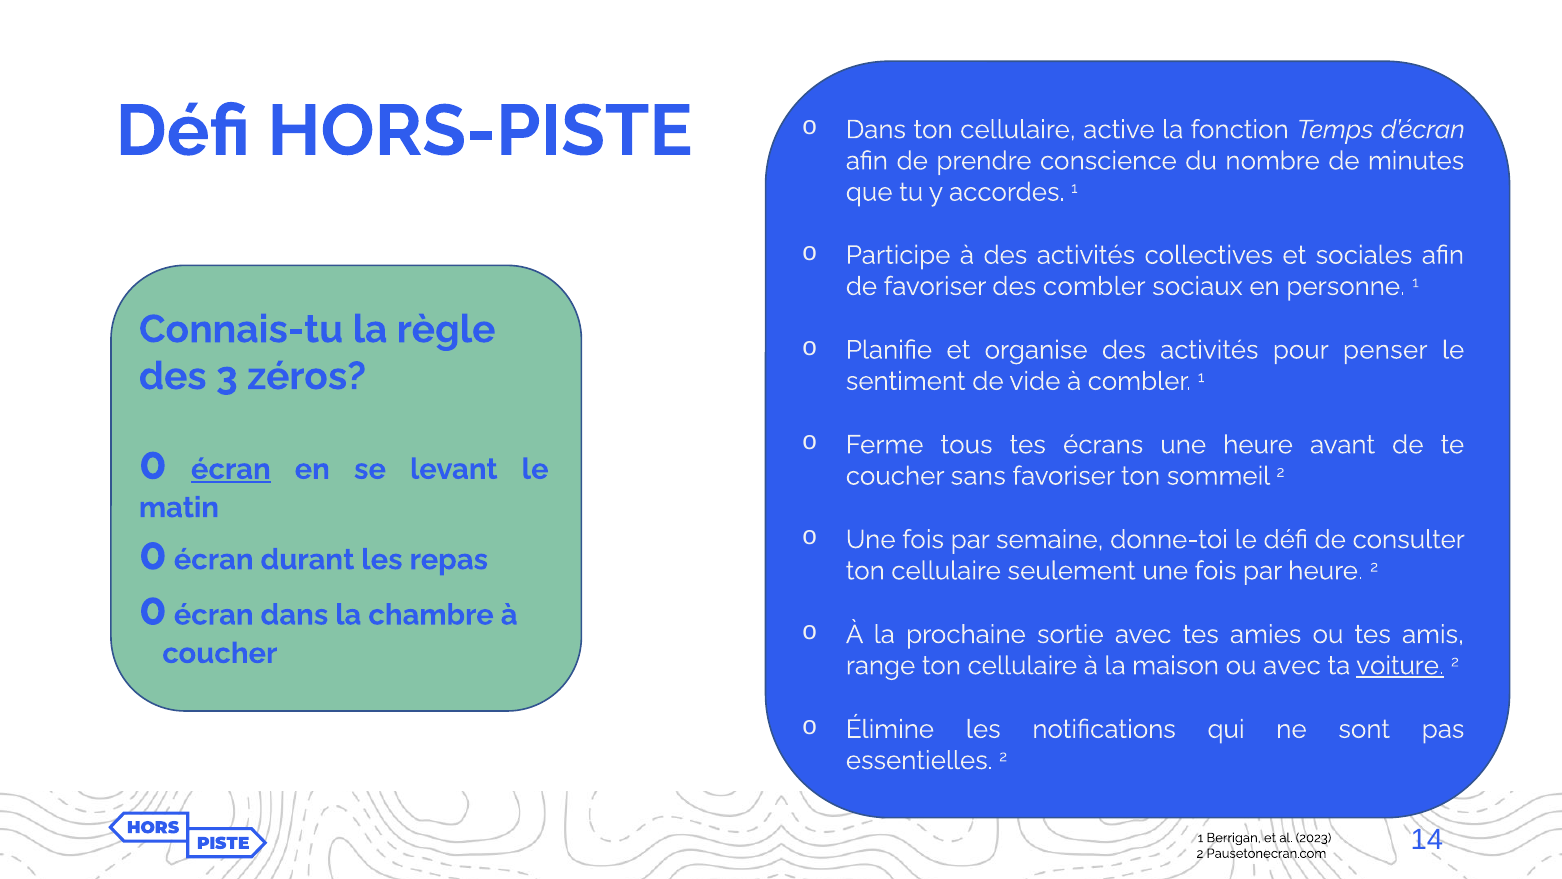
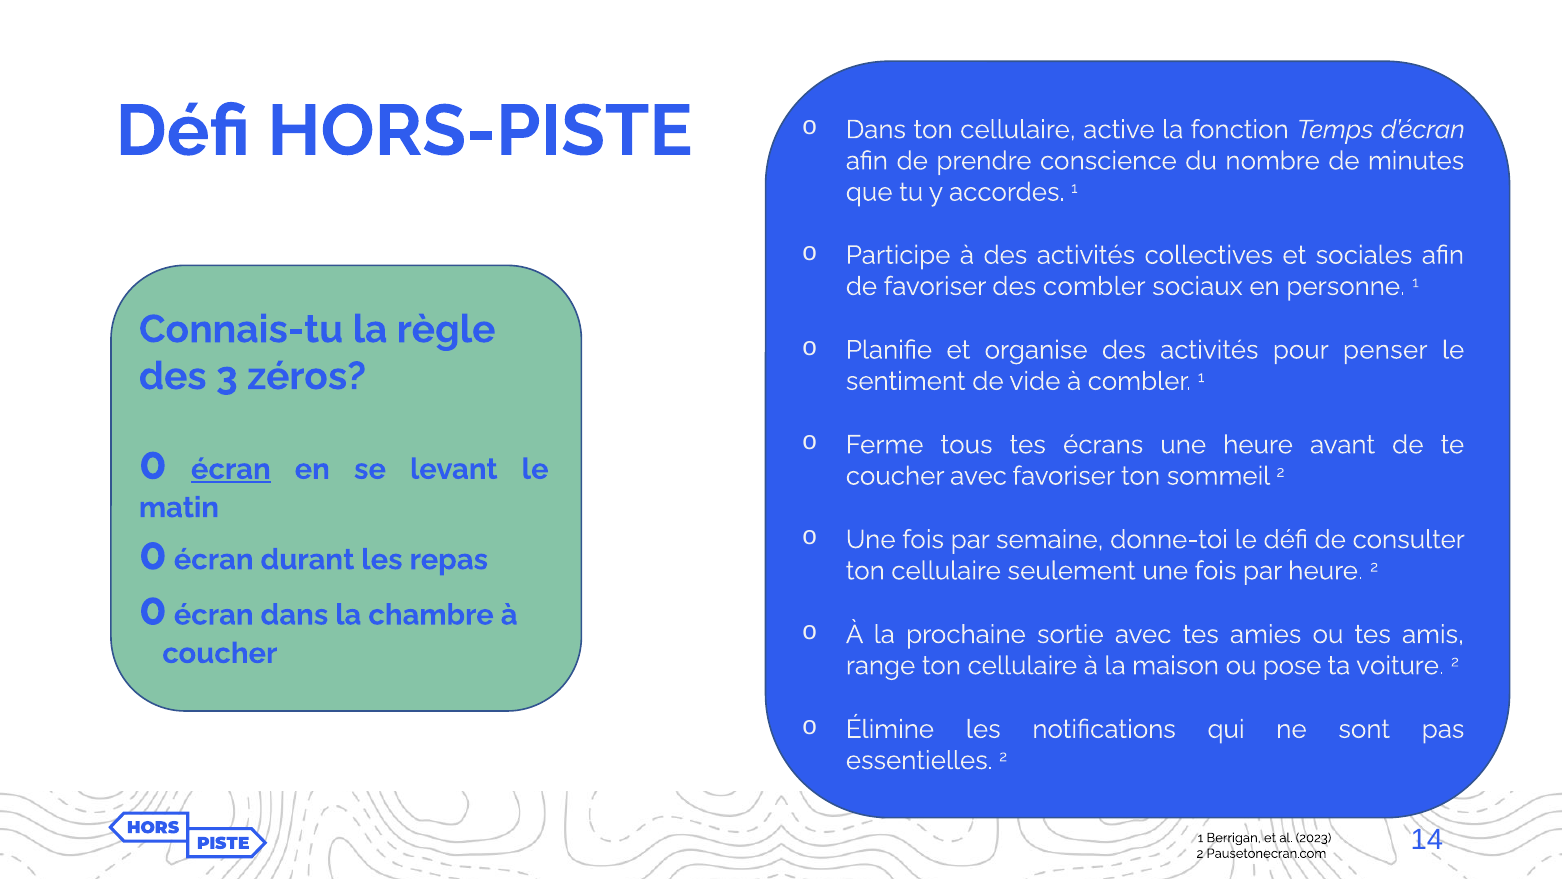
coucher sans: sans -> avec
ou avec: avec -> pose
voiture underline: present -> none
